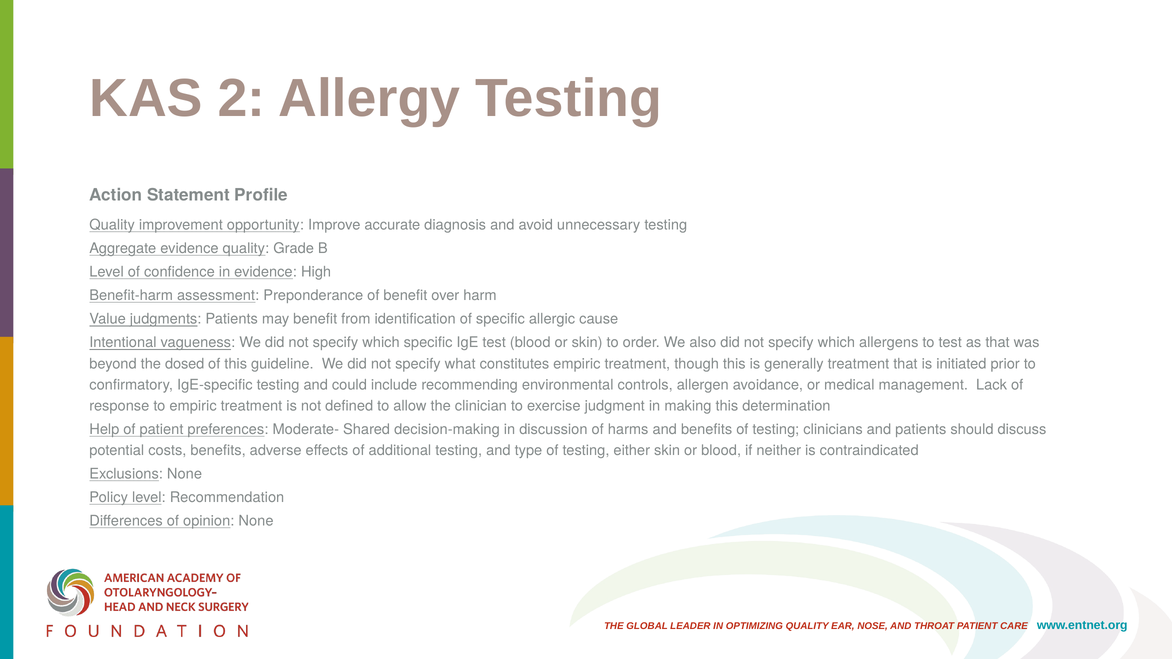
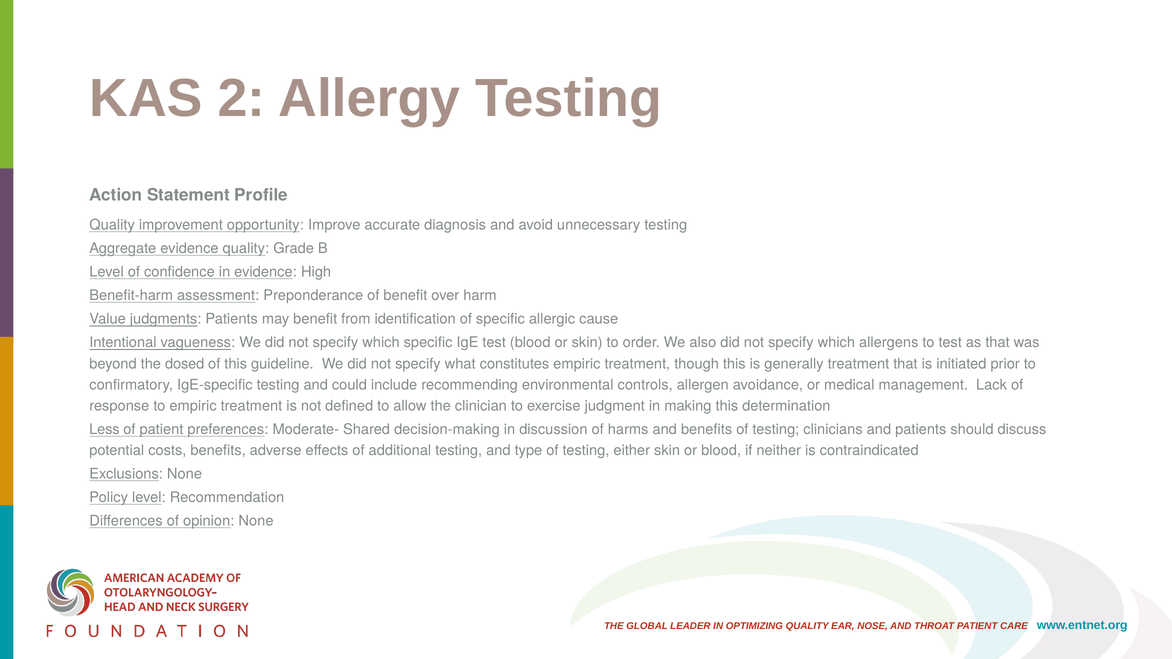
Help: Help -> Less
